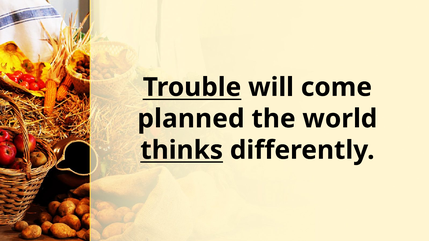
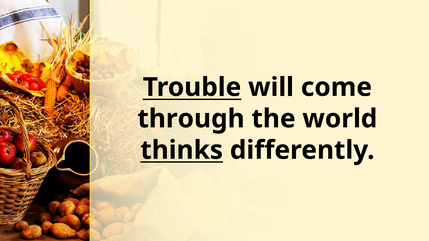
planned: planned -> through
